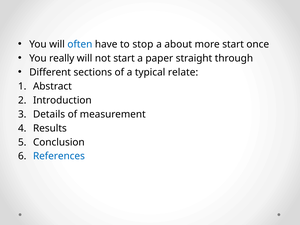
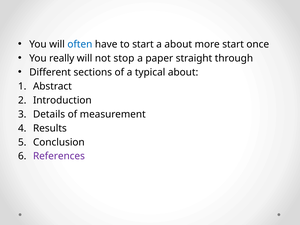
to stop: stop -> start
not start: start -> stop
typical relate: relate -> about
References colour: blue -> purple
